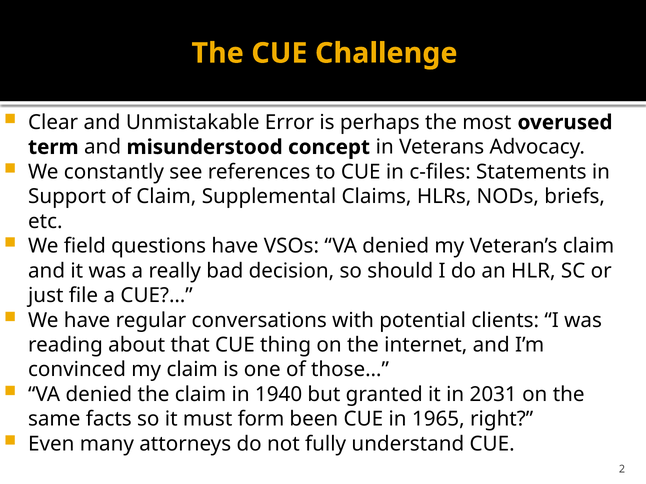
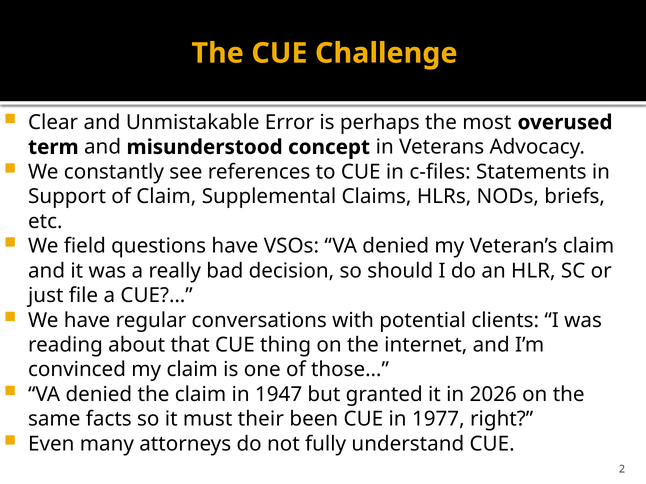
1940: 1940 -> 1947
2031: 2031 -> 2026
form: form -> their
1965: 1965 -> 1977
